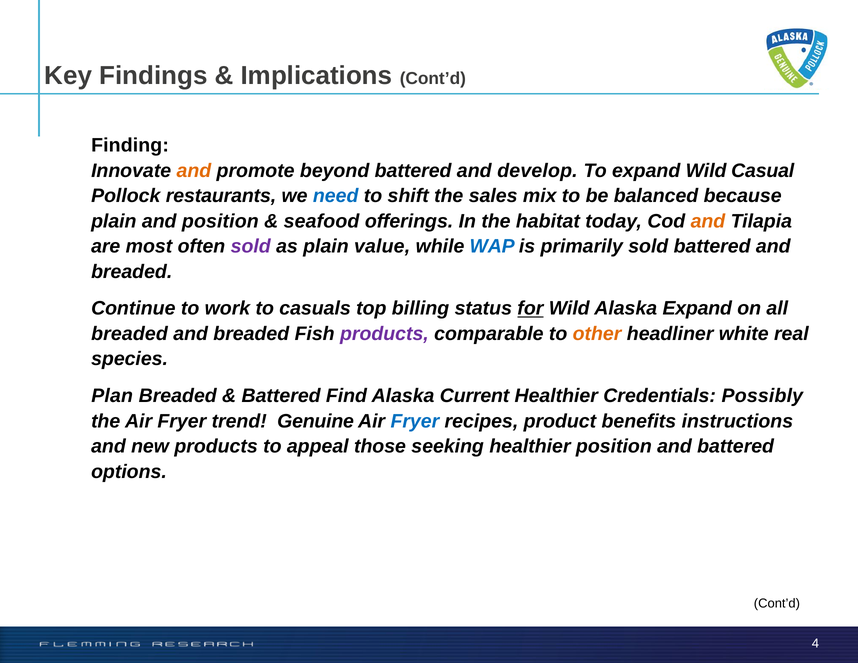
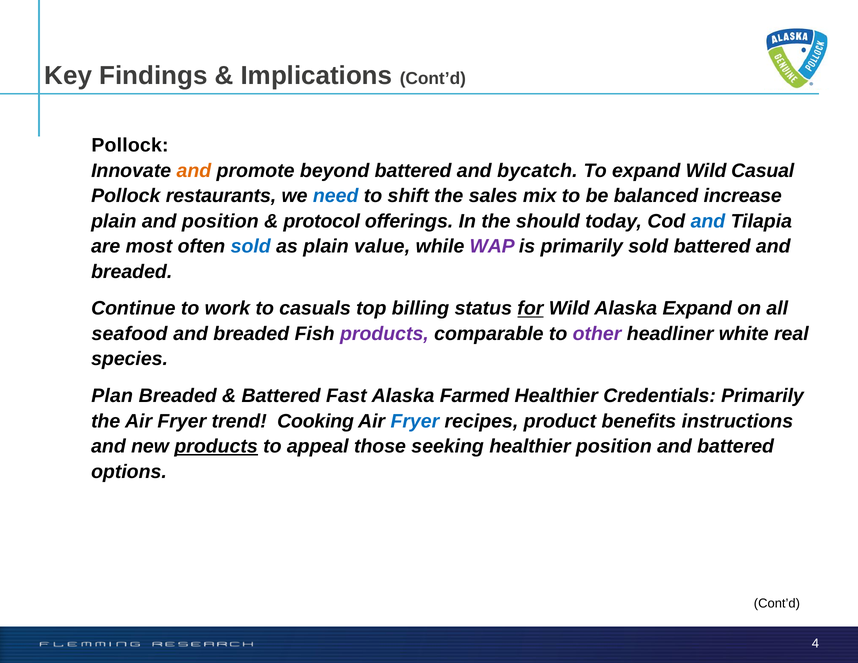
Finding at (130, 145): Finding -> Pollock
develop: develop -> bycatch
because: because -> increase
seafood: seafood -> protocol
habitat: habitat -> should
and at (708, 221) colour: orange -> blue
sold at (251, 246) colour: purple -> blue
WAP colour: blue -> purple
breaded at (129, 334): breaded -> seafood
other colour: orange -> purple
Find: Find -> Fast
Current: Current -> Farmed
Credentials Possibly: Possibly -> Primarily
Genuine: Genuine -> Cooking
products at (216, 446) underline: none -> present
